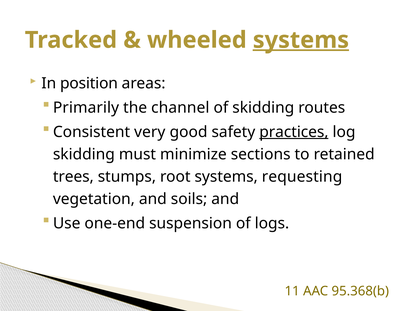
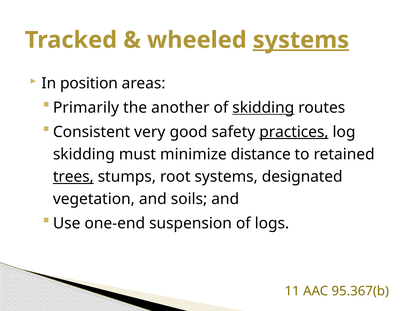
channel: channel -> another
skidding at (263, 107) underline: none -> present
sections: sections -> distance
trees underline: none -> present
requesting: requesting -> designated
95.368(b: 95.368(b -> 95.367(b
